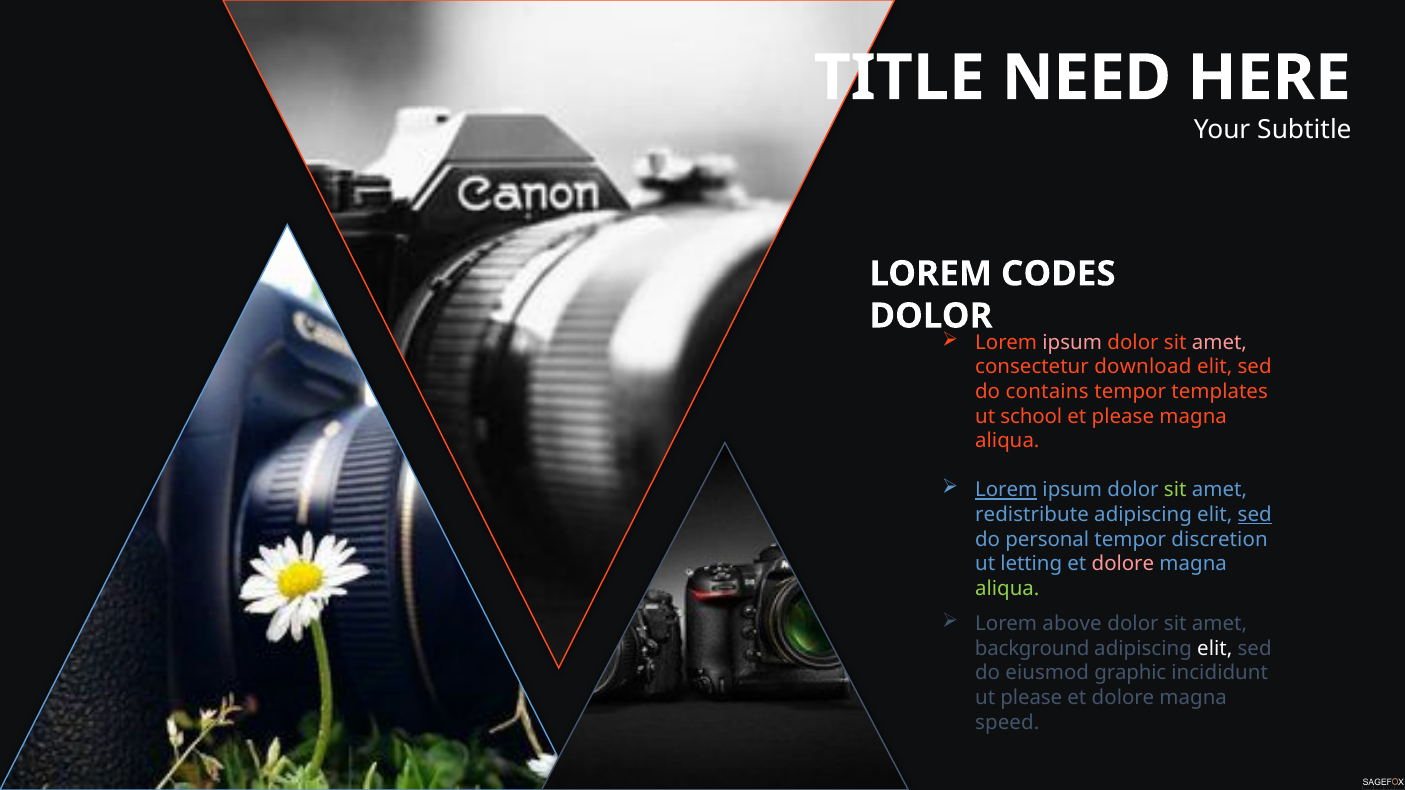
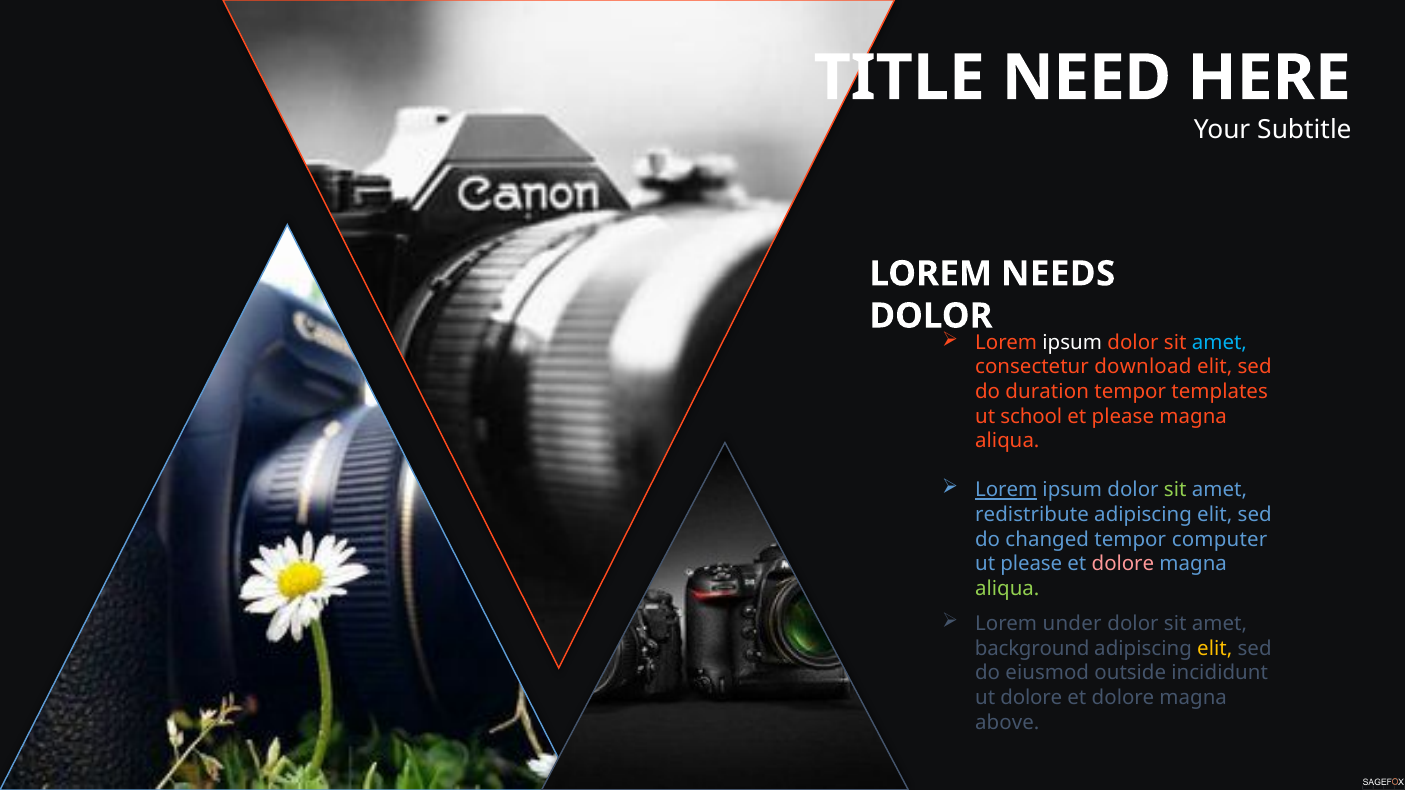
CODES: CODES -> NEEDS
ipsum at (1072, 343) colour: pink -> white
amet at (1219, 343) colour: pink -> light blue
contains: contains -> duration
sed at (1255, 515) underline: present -> none
personal: personal -> changed
discretion: discretion -> computer
ut letting: letting -> please
above: above -> under
elit at (1215, 649) colour: white -> yellow
graphic: graphic -> outside
ut please: please -> dolore
speed: speed -> above
